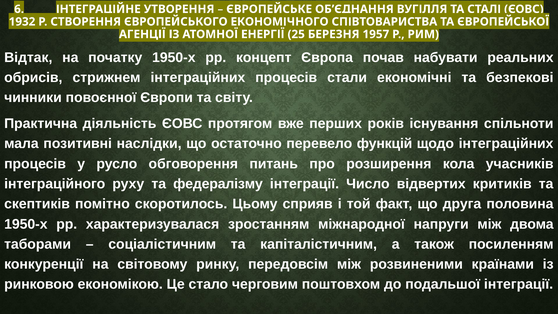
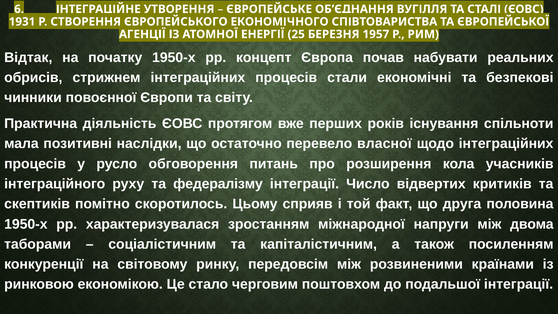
1932: 1932 -> 1931
функцій: функцій -> власної
